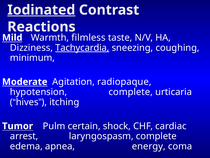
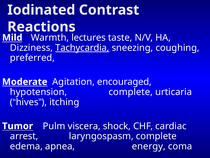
Iodinated underline: present -> none
filmless: filmless -> lectures
minimum: minimum -> preferred
radiopaque: radiopaque -> encouraged
certain: certain -> viscera
